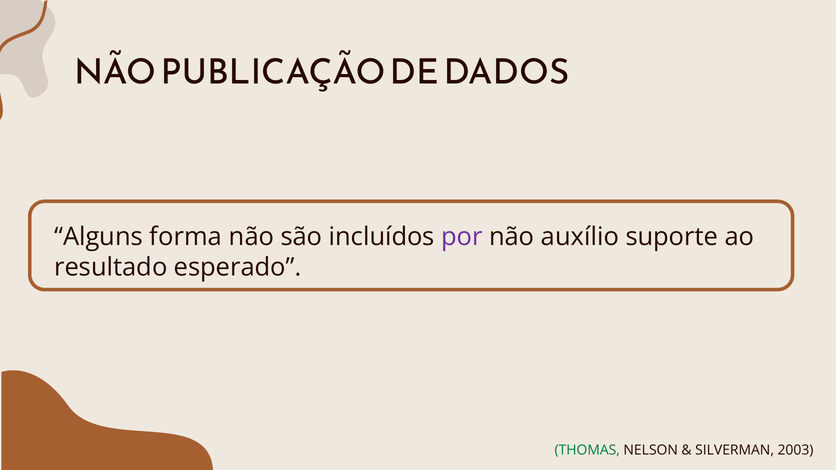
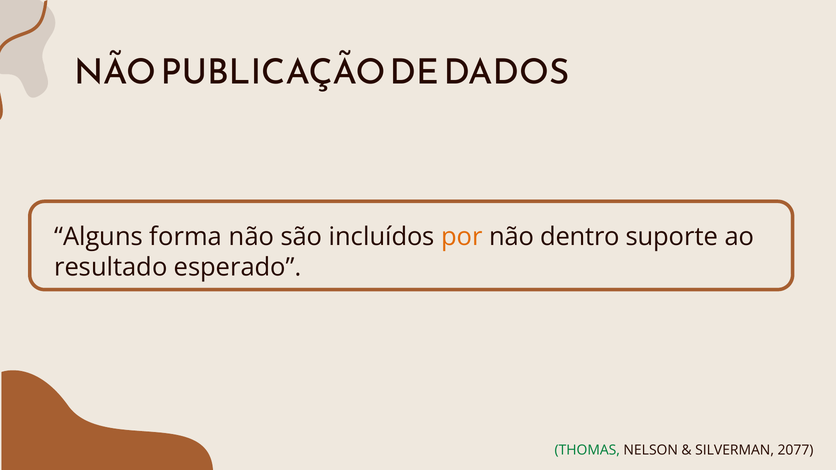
por colour: purple -> orange
auxílio: auxílio -> dentro
2003: 2003 -> 2077
